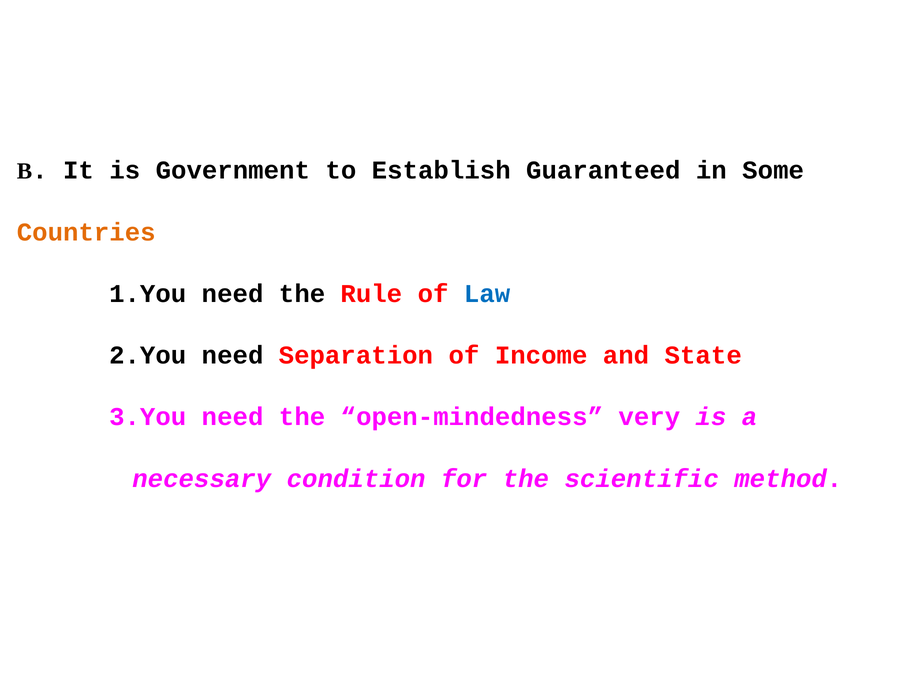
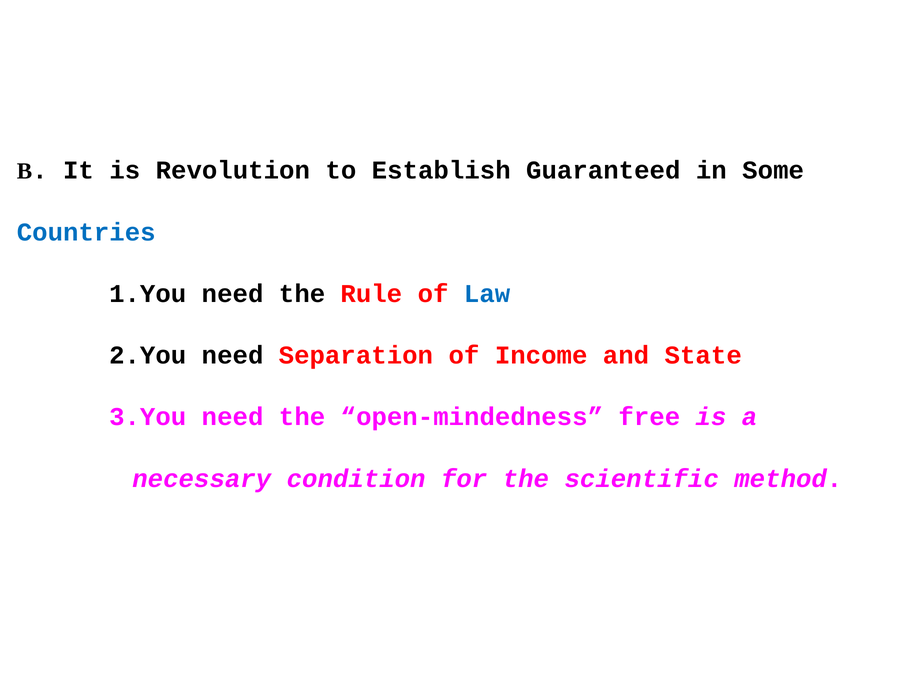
Government: Government -> Revolution
Countries colour: orange -> blue
very: very -> free
